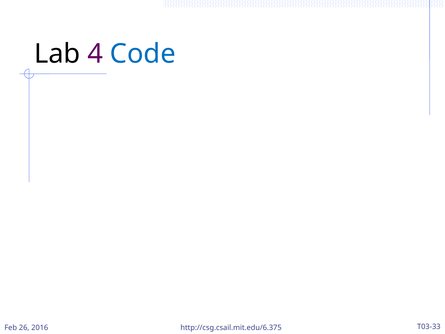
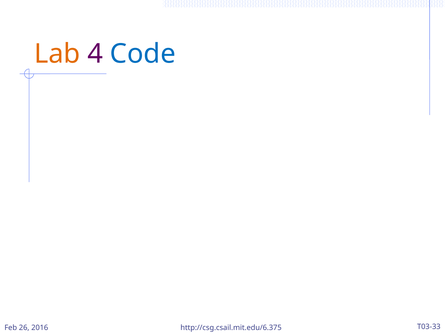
Lab colour: black -> orange
